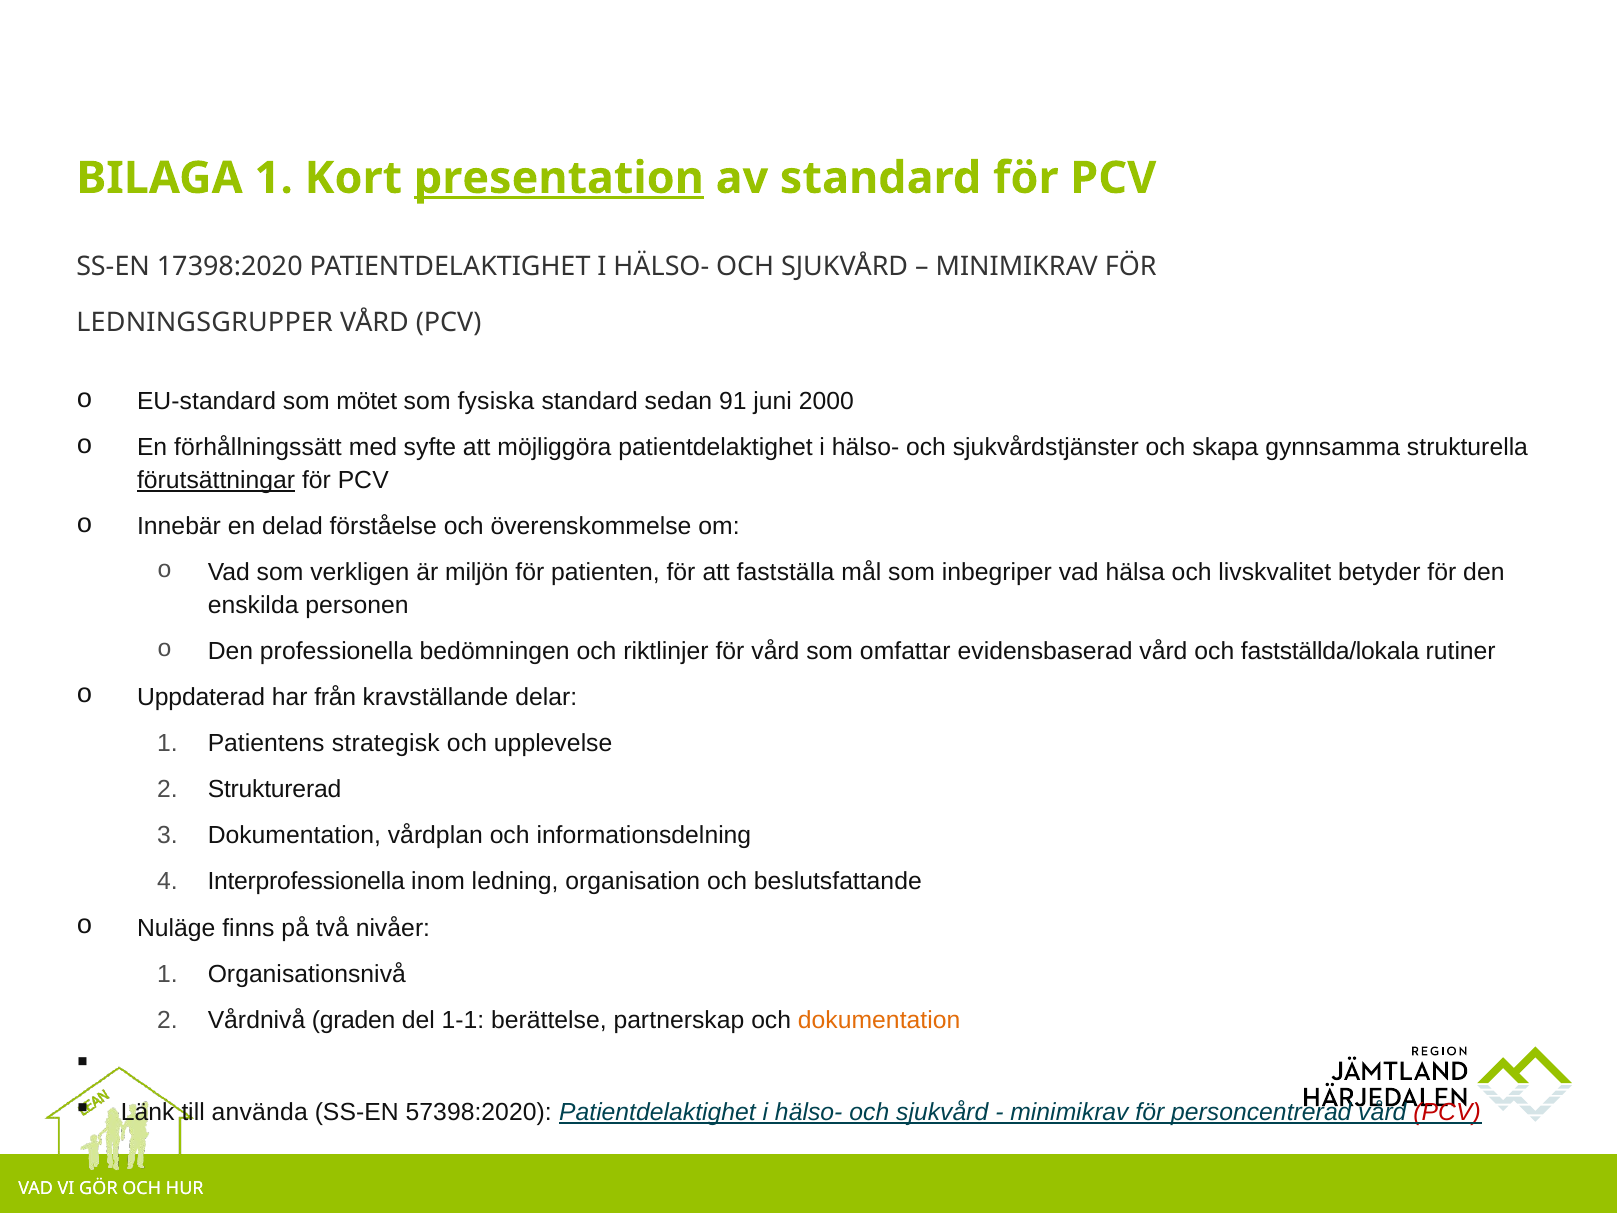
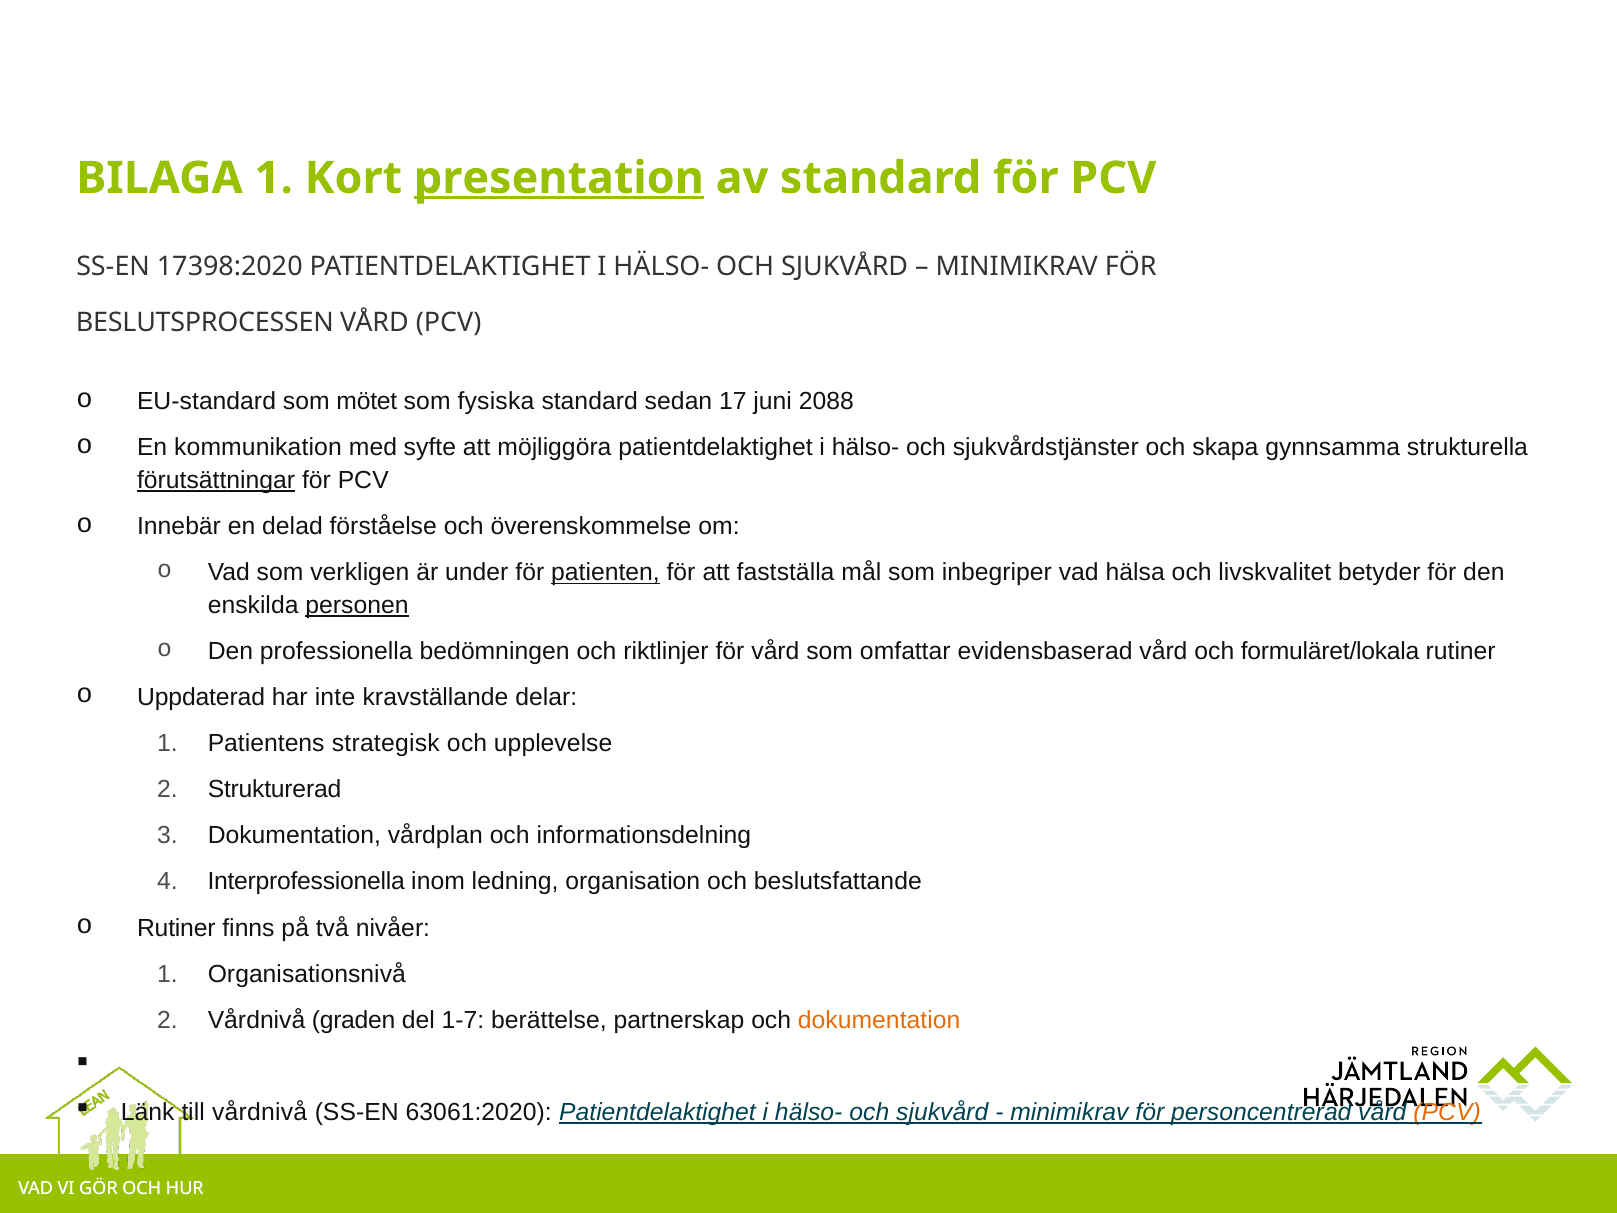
LEDNINGSGRUPPER: LEDNINGSGRUPPER -> BESLUTSPROCESSEN
91: 91 -> 17
2000: 2000 -> 2088
förhållningssätt: förhållningssätt -> kommunikation
miljön: miljön -> under
patienten underline: none -> present
personen underline: none -> present
fastställda/lokala: fastställda/lokala -> formuläret/lokala
från: från -> inte
Nuläge at (176, 928): Nuläge -> Rutiner
1-1: 1-1 -> 1-7
till använda: använda -> vårdnivå
57398:2020: 57398:2020 -> 63061:2020
PCV at (1447, 1112) colour: red -> orange
